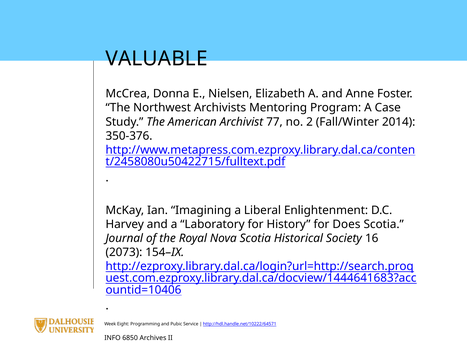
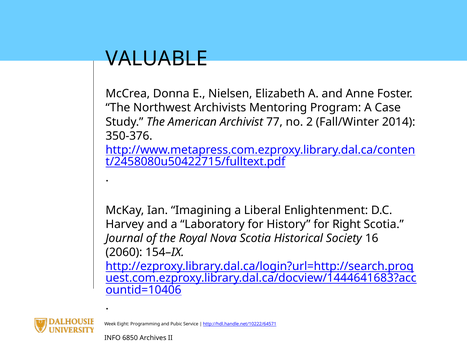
Does: Does -> Right
2073: 2073 -> 2060
